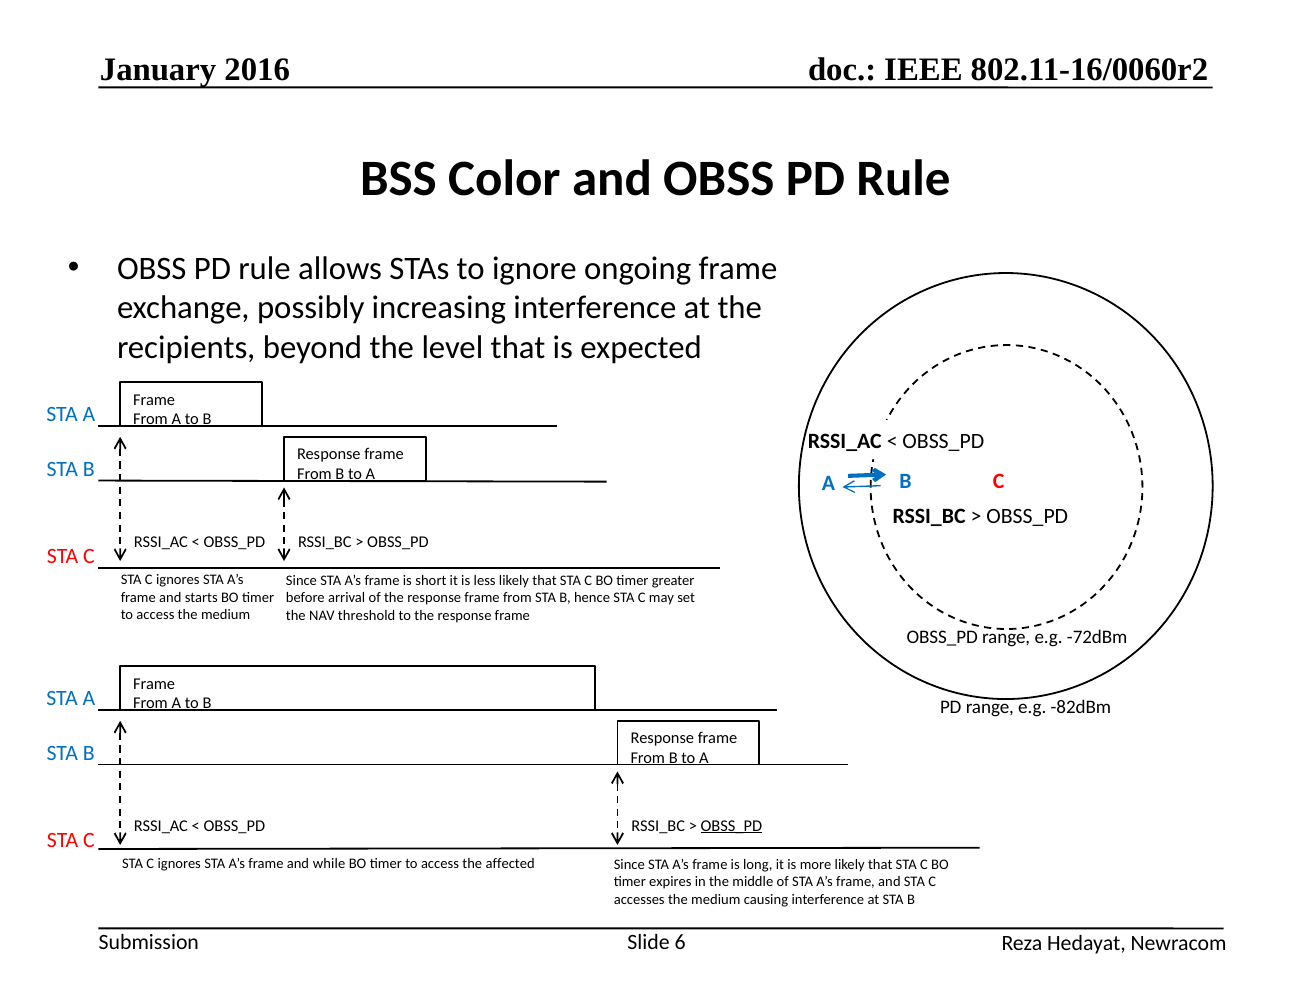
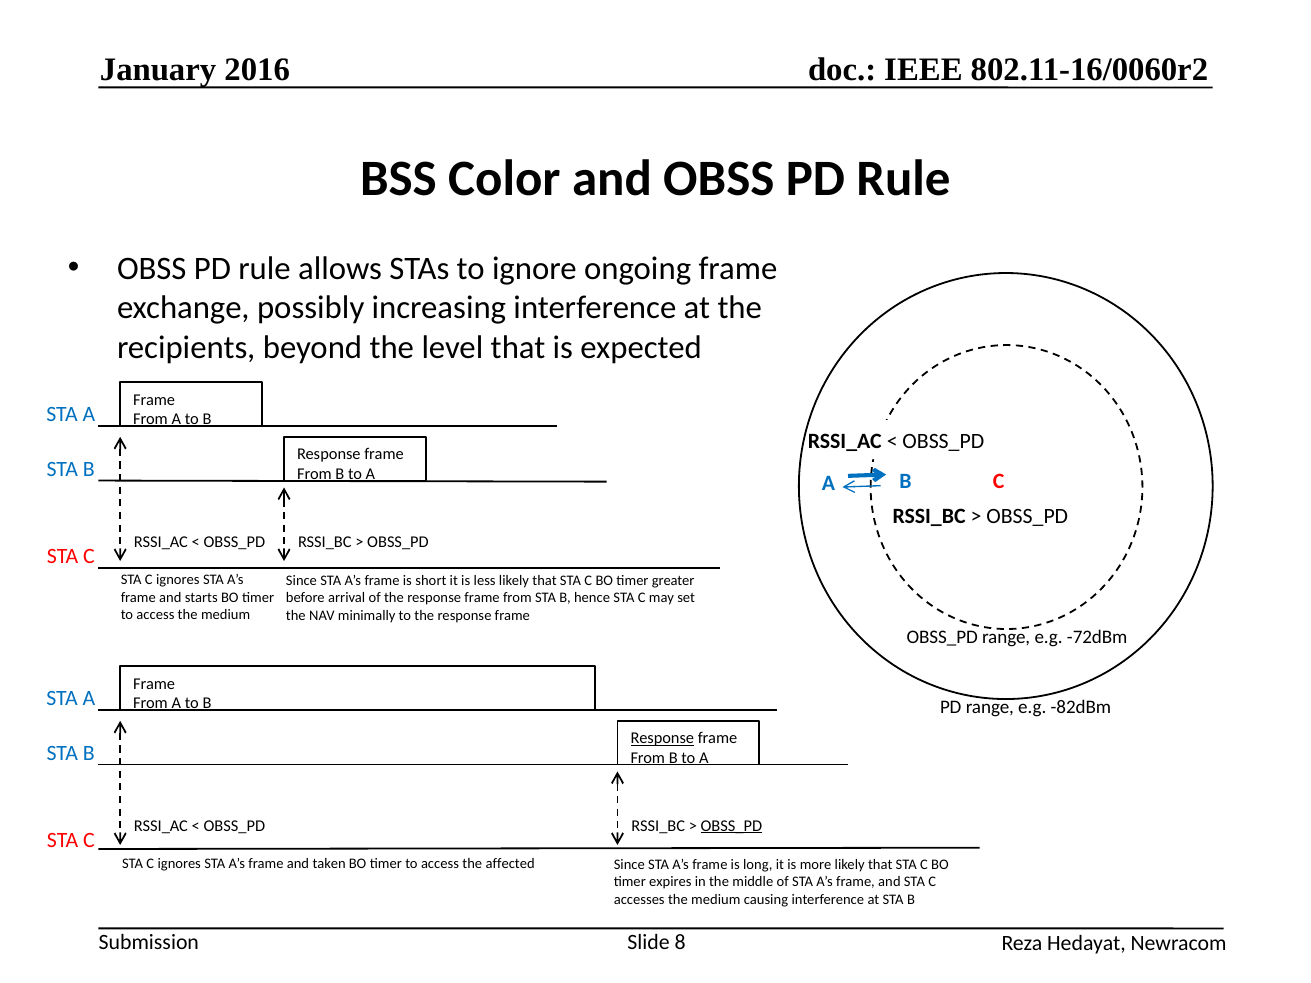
threshold: threshold -> minimally
Response at (662, 739) underline: none -> present
while: while -> taken
6: 6 -> 8
